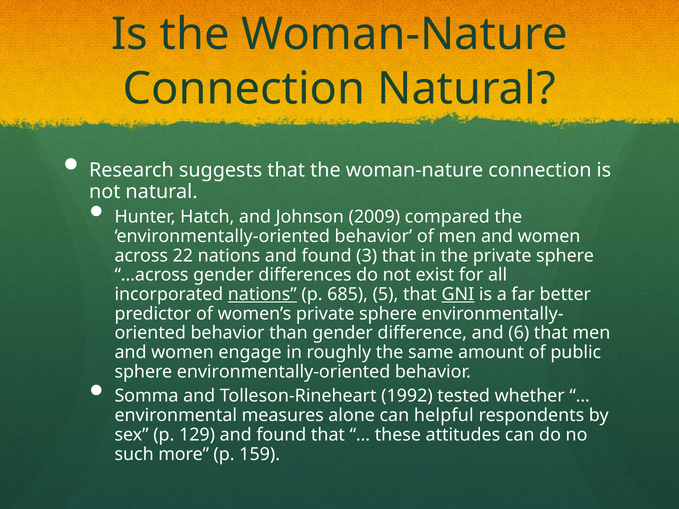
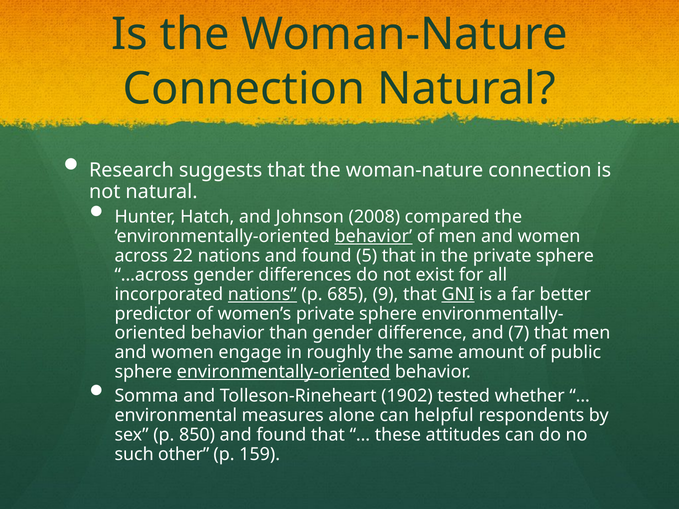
2009: 2009 -> 2008
behavior at (373, 236) underline: none -> present
3: 3 -> 5
5: 5 -> 9
6: 6 -> 7
environmentally-oriented at (284, 372) underline: none -> present
1992: 1992 -> 1902
129: 129 -> 850
more: more -> other
